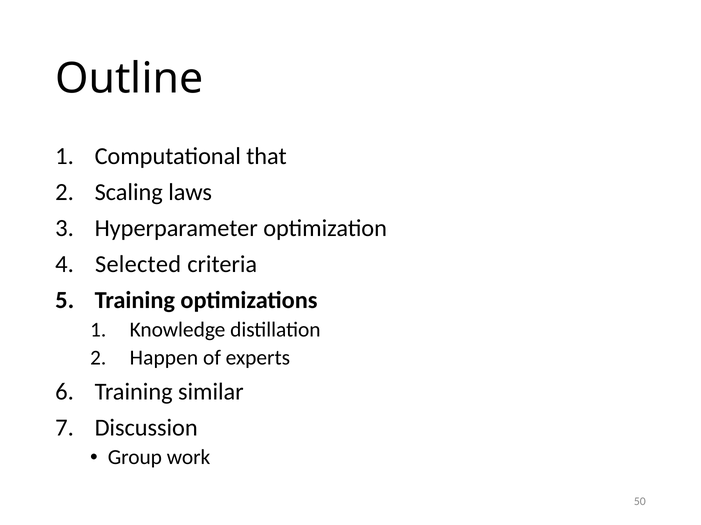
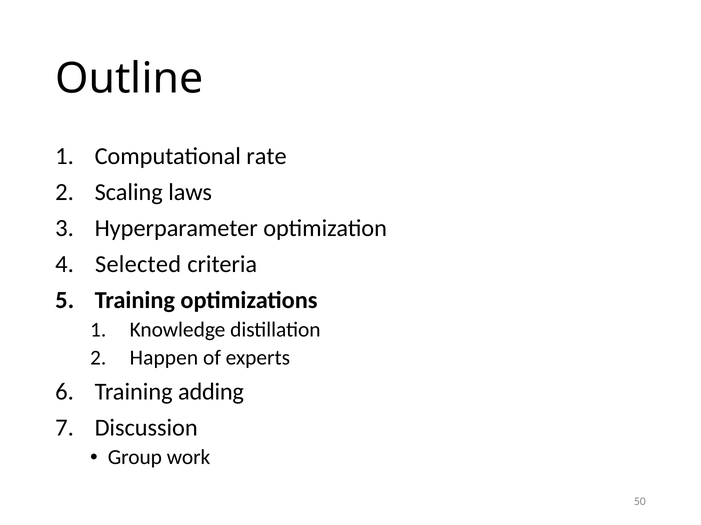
that: that -> rate
similar: similar -> adding
